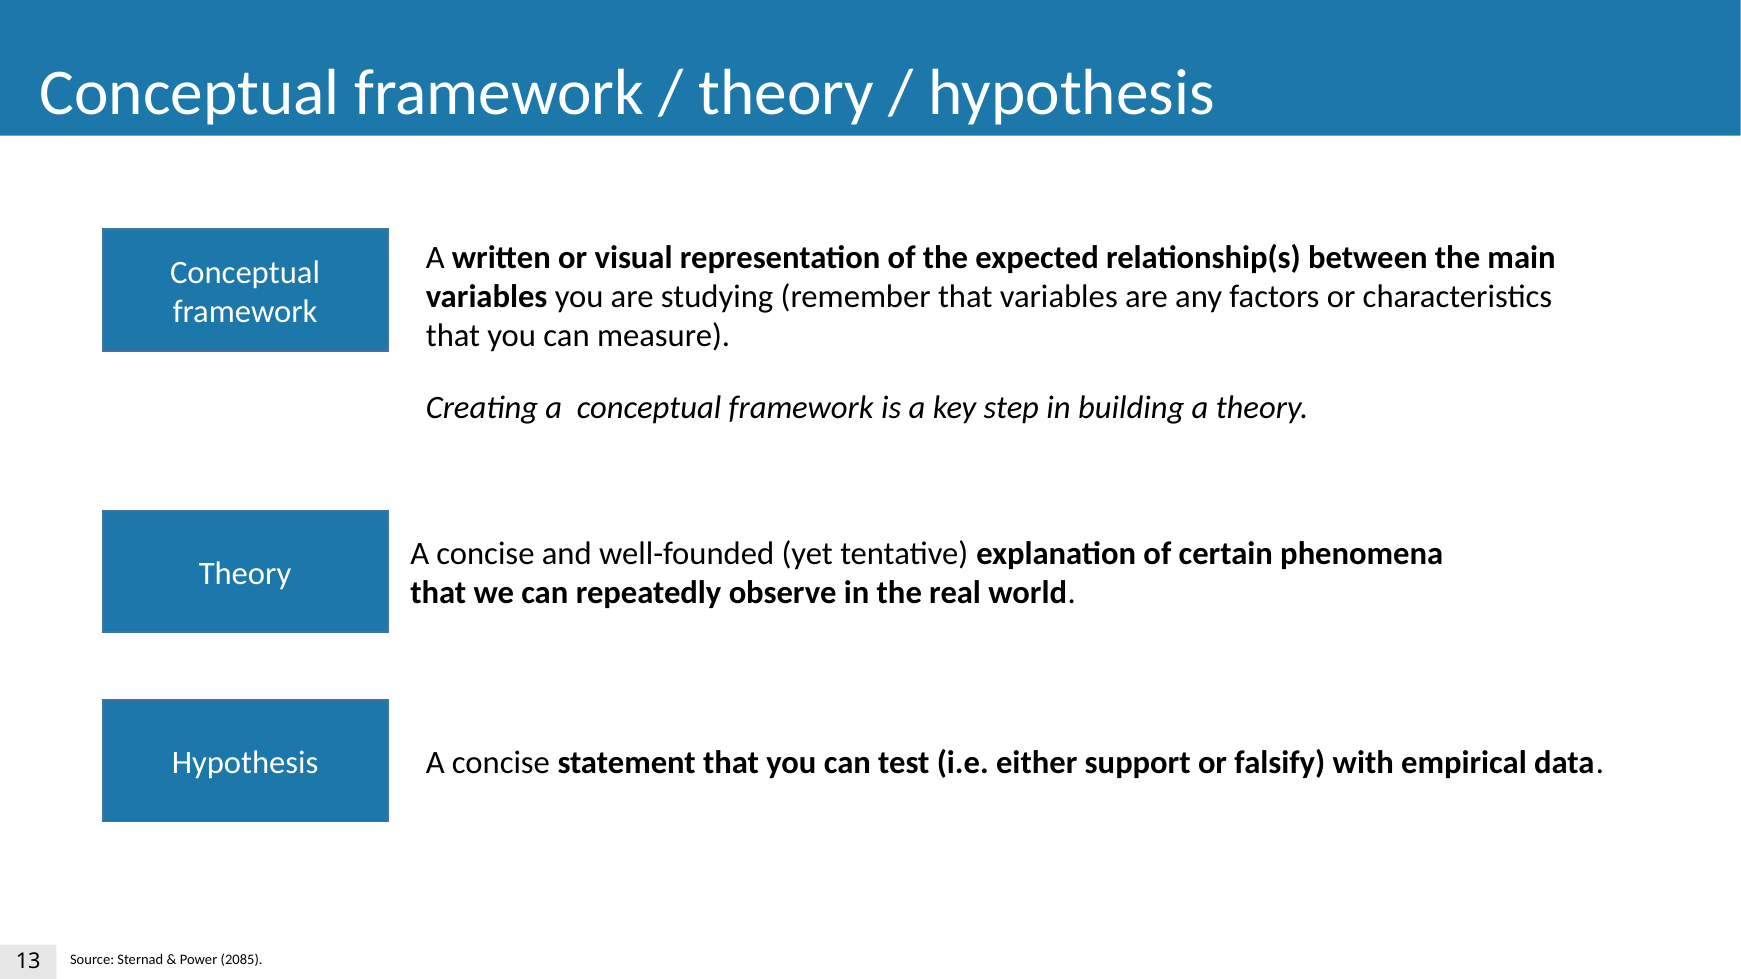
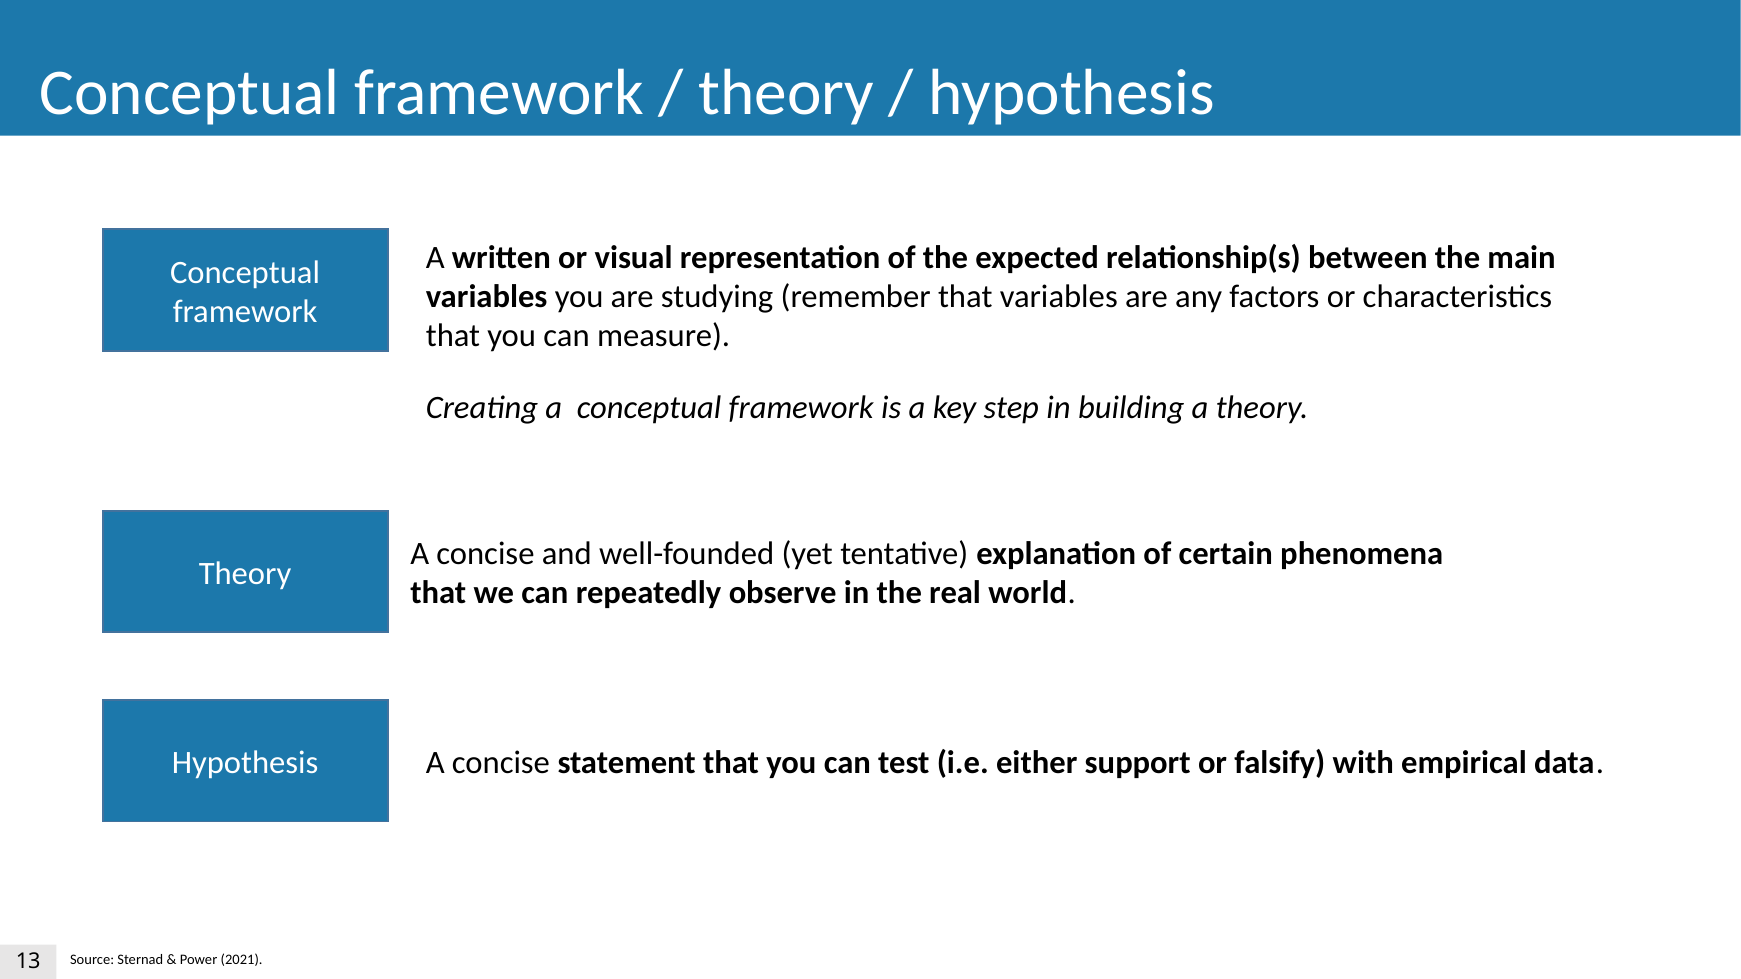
2085: 2085 -> 2021
